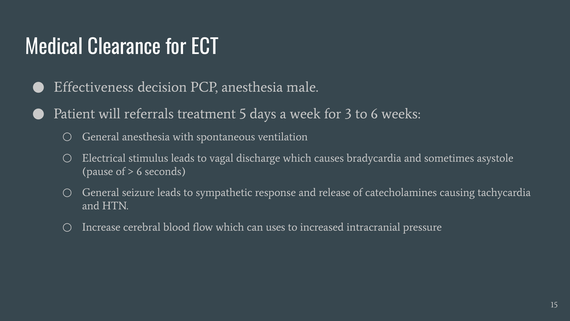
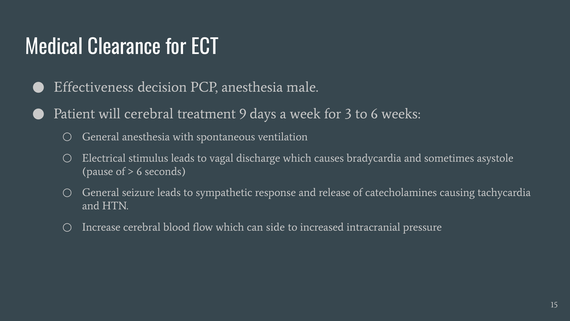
will referrals: referrals -> cerebral
5: 5 -> 9
uses: uses -> side
